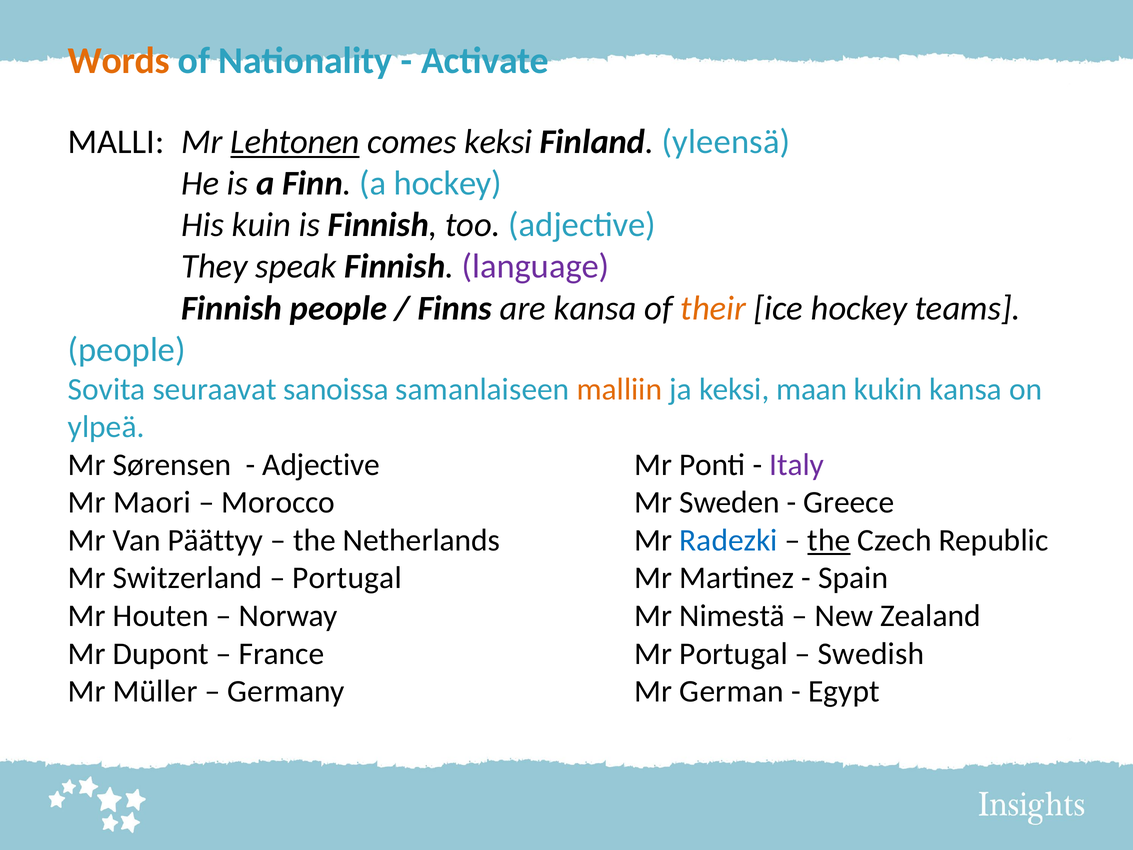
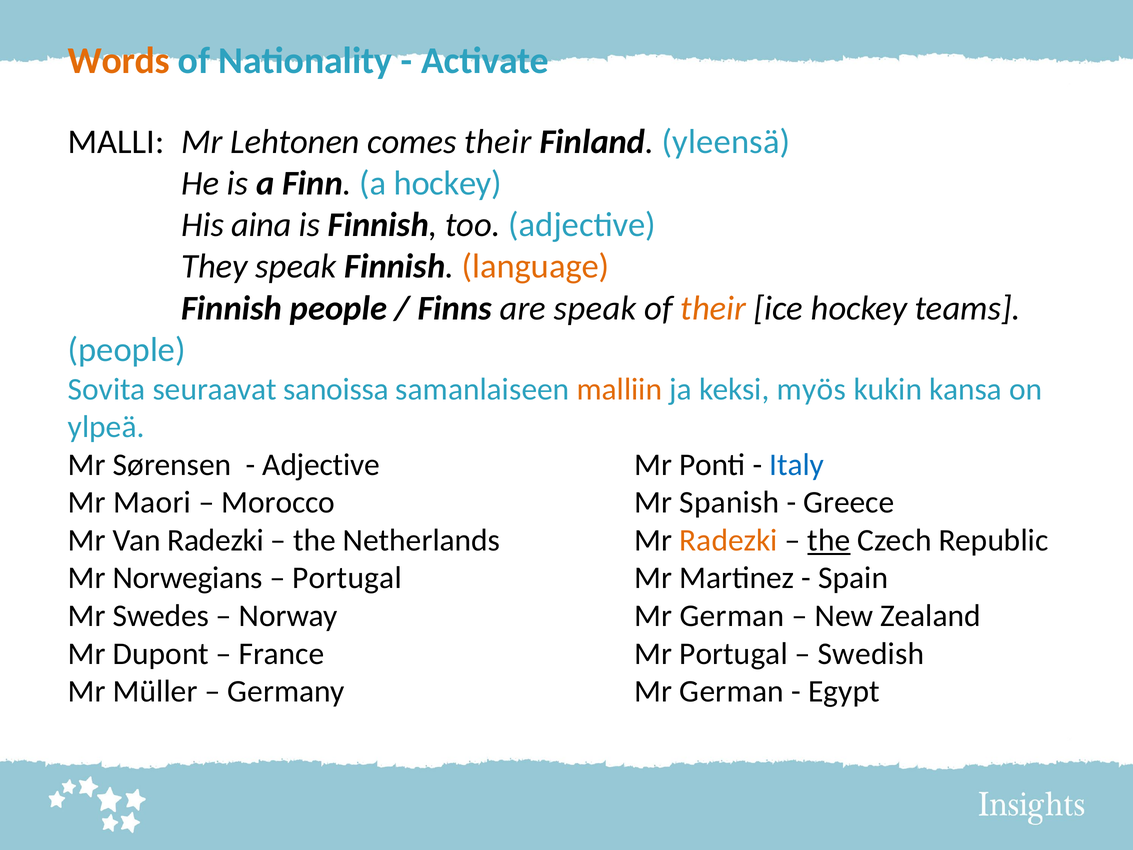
Lehtonen underline: present -> none
comes keksi: keksi -> their
kuin: kuin -> aina
language colour: purple -> orange
are kansa: kansa -> speak
maan: maan -> myös
Italy colour: purple -> blue
Sweden: Sweden -> Spanish
Van Päättyy: Päättyy -> Radezki
Radezki at (728, 540) colour: blue -> orange
Switzerland: Switzerland -> Norwegians
Houten: Houten -> Swedes
Norway Mr Nimestä: Nimestä -> German
